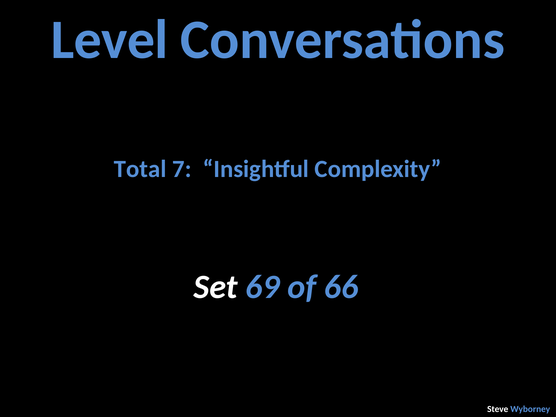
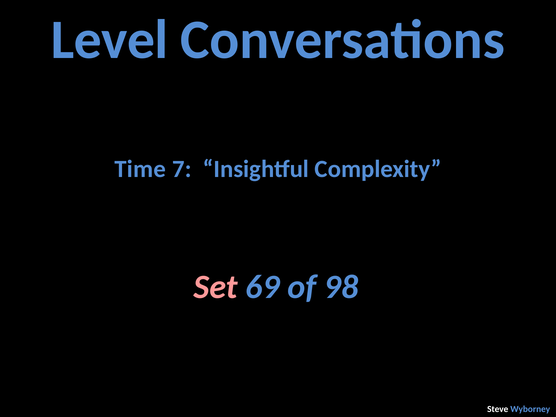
Total: Total -> Time
Set colour: white -> pink
66: 66 -> 98
